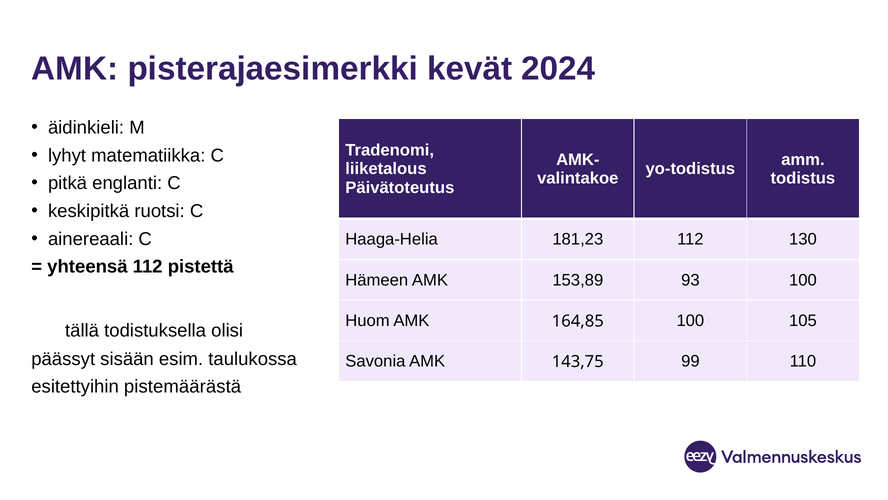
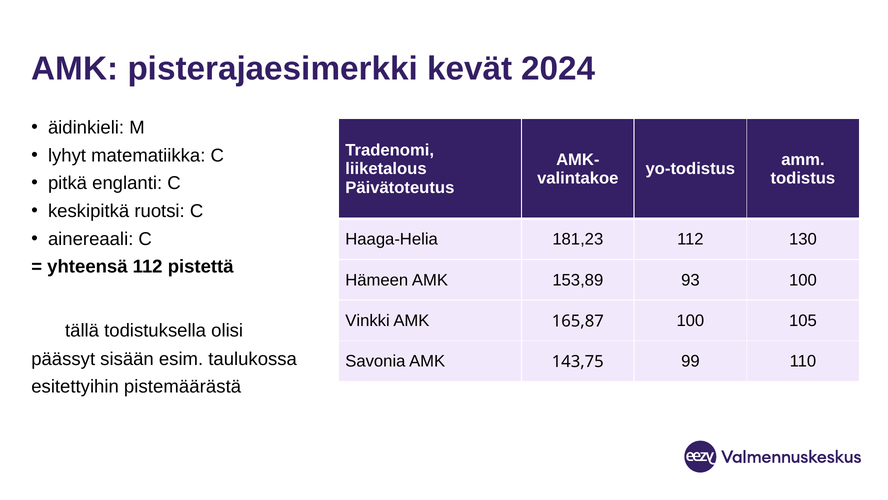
Huom: Huom -> Vinkki
164,85: 164,85 -> 165,87
